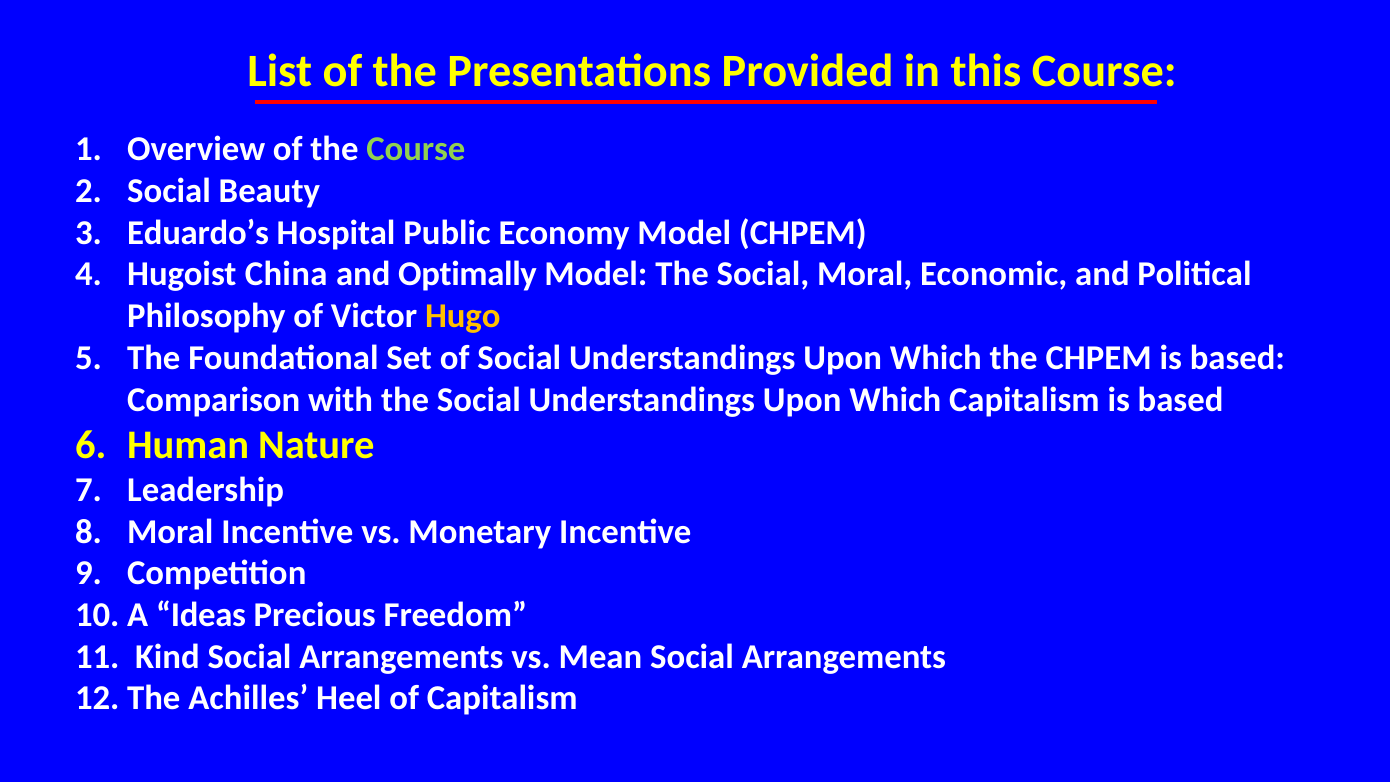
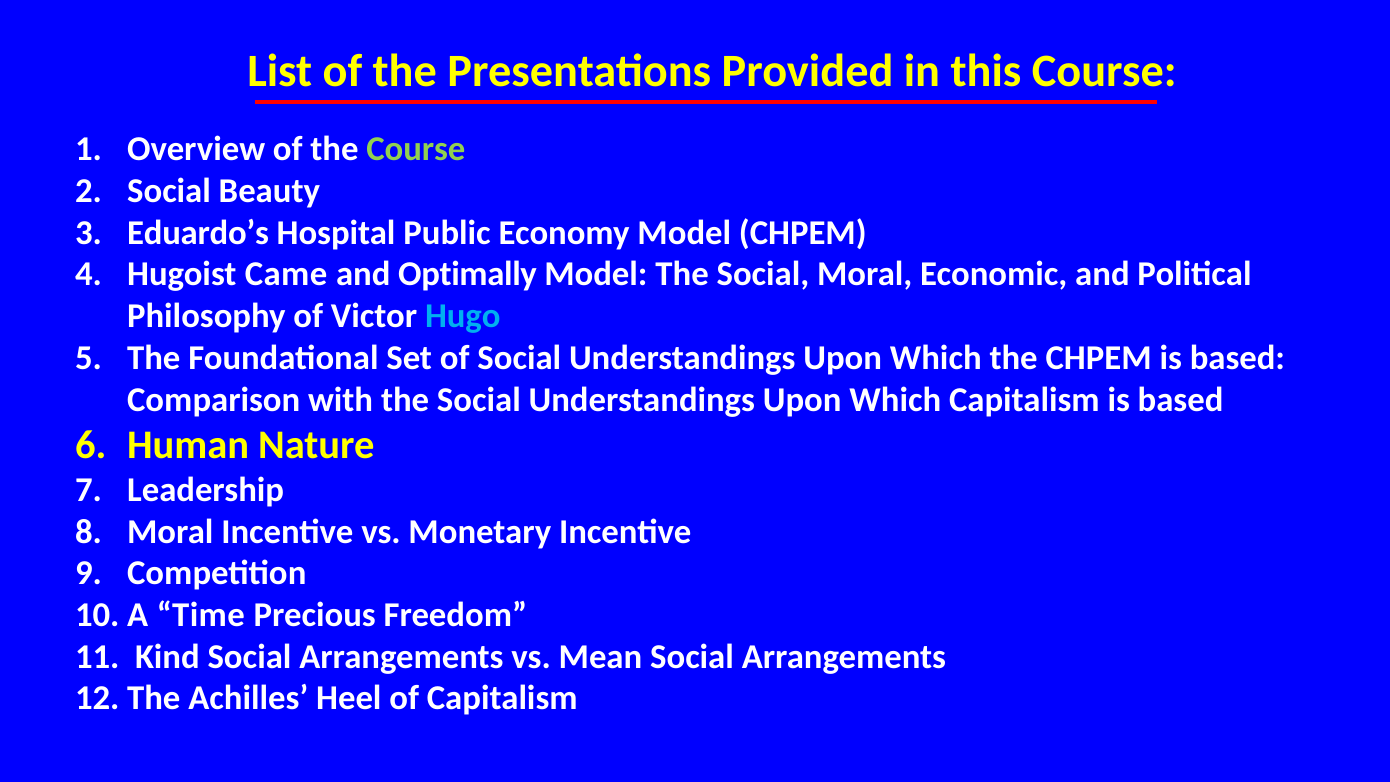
China: China -> Came
Hugo colour: yellow -> light blue
Ideas: Ideas -> Time
